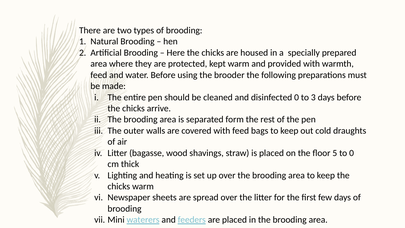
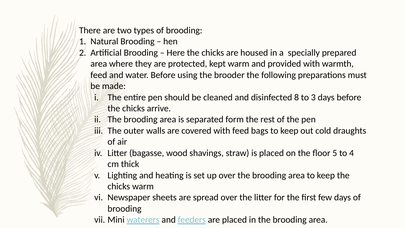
disinfected 0: 0 -> 8
to 0: 0 -> 4
